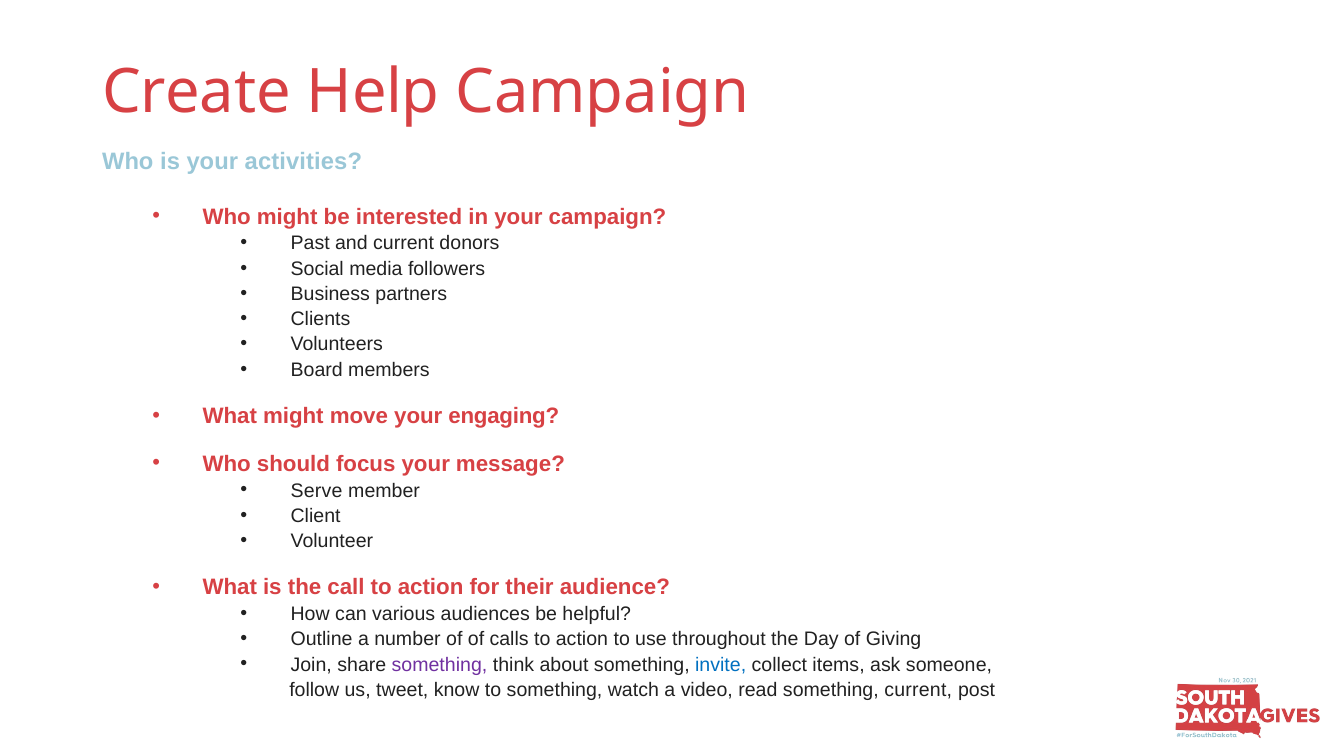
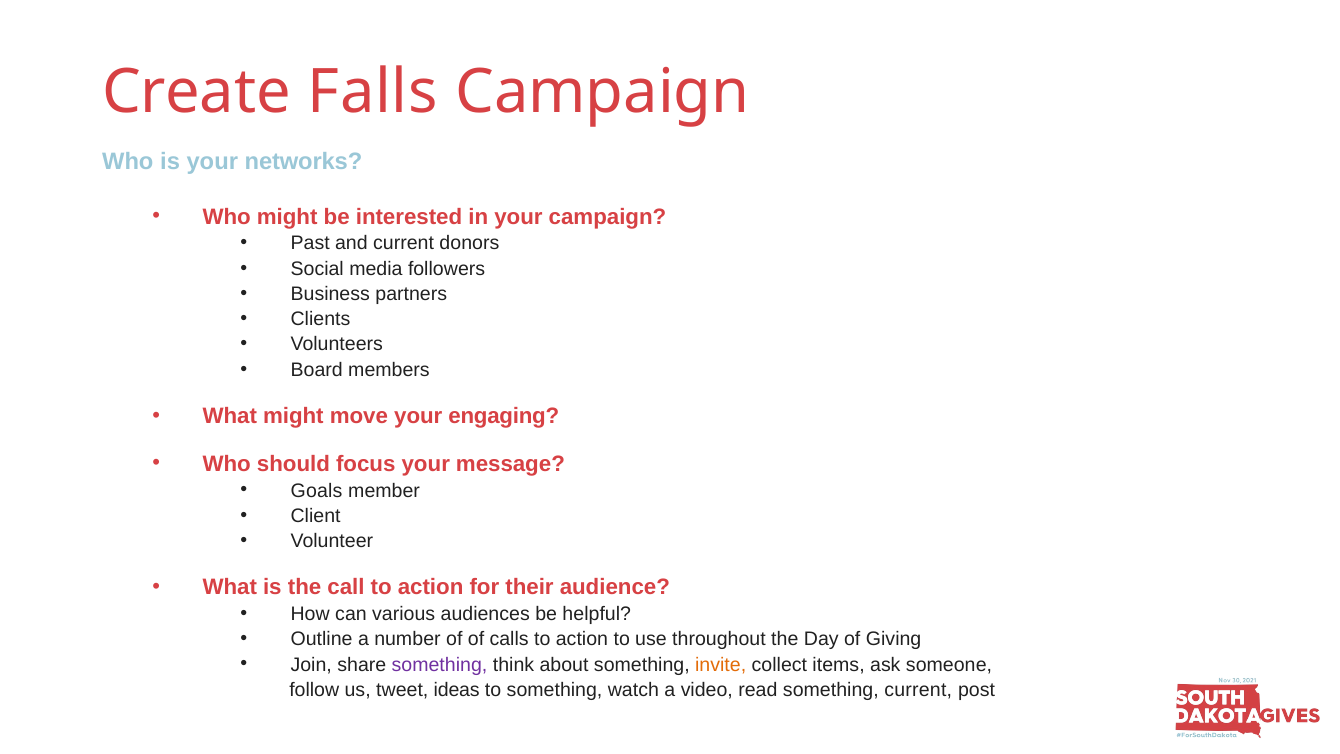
Help: Help -> Falls
activities: activities -> networks
Serve: Serve -> Goals
invite colour: blue -> orange
know: know -> ideas
